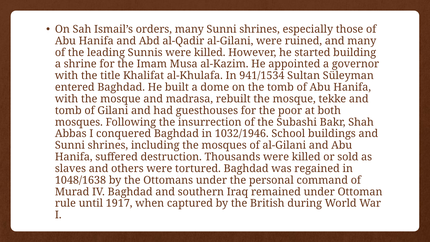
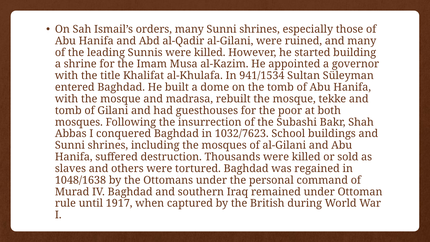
1032/1946: 1032/1946 -> 1032/7623
